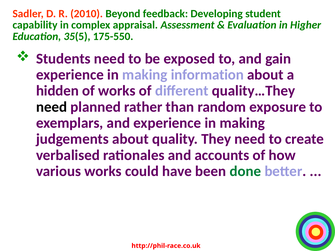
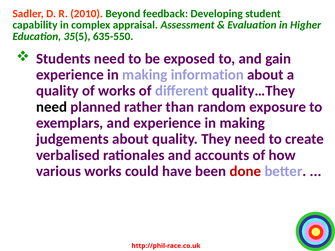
175-550: 175-550 -> 635-550
hidden at (57, 91): hidden -> quality
done colour: green -> red
